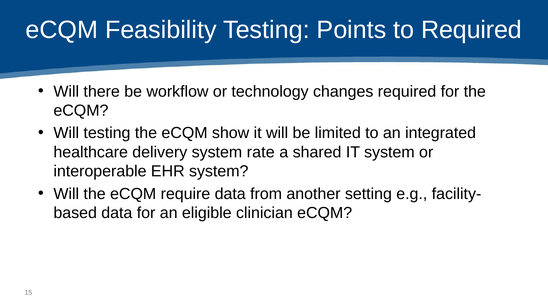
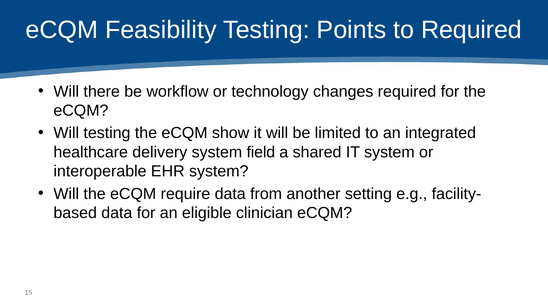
rate: rate -> field
